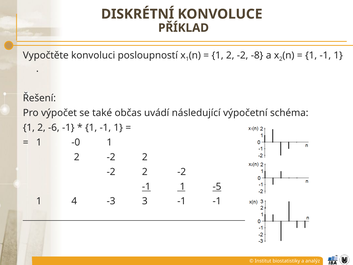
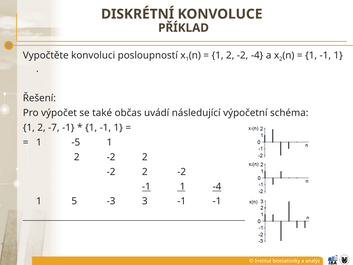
-2 -8: -8 -> -4
-6: -6 -> -7
-0: -0 -> -5
1 -5: -5 -> -4
4: 4 -> 5
